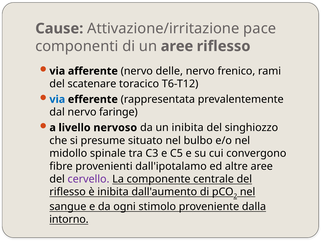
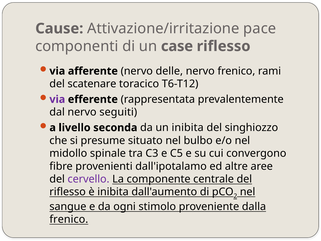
un aree: aree -> case
via at (57, 99) colour: blue -> purple
faringe: faringe -> seguiti
nervoso: nervoso -> seconda
intorno at (69, 219): intorno -> frenico
